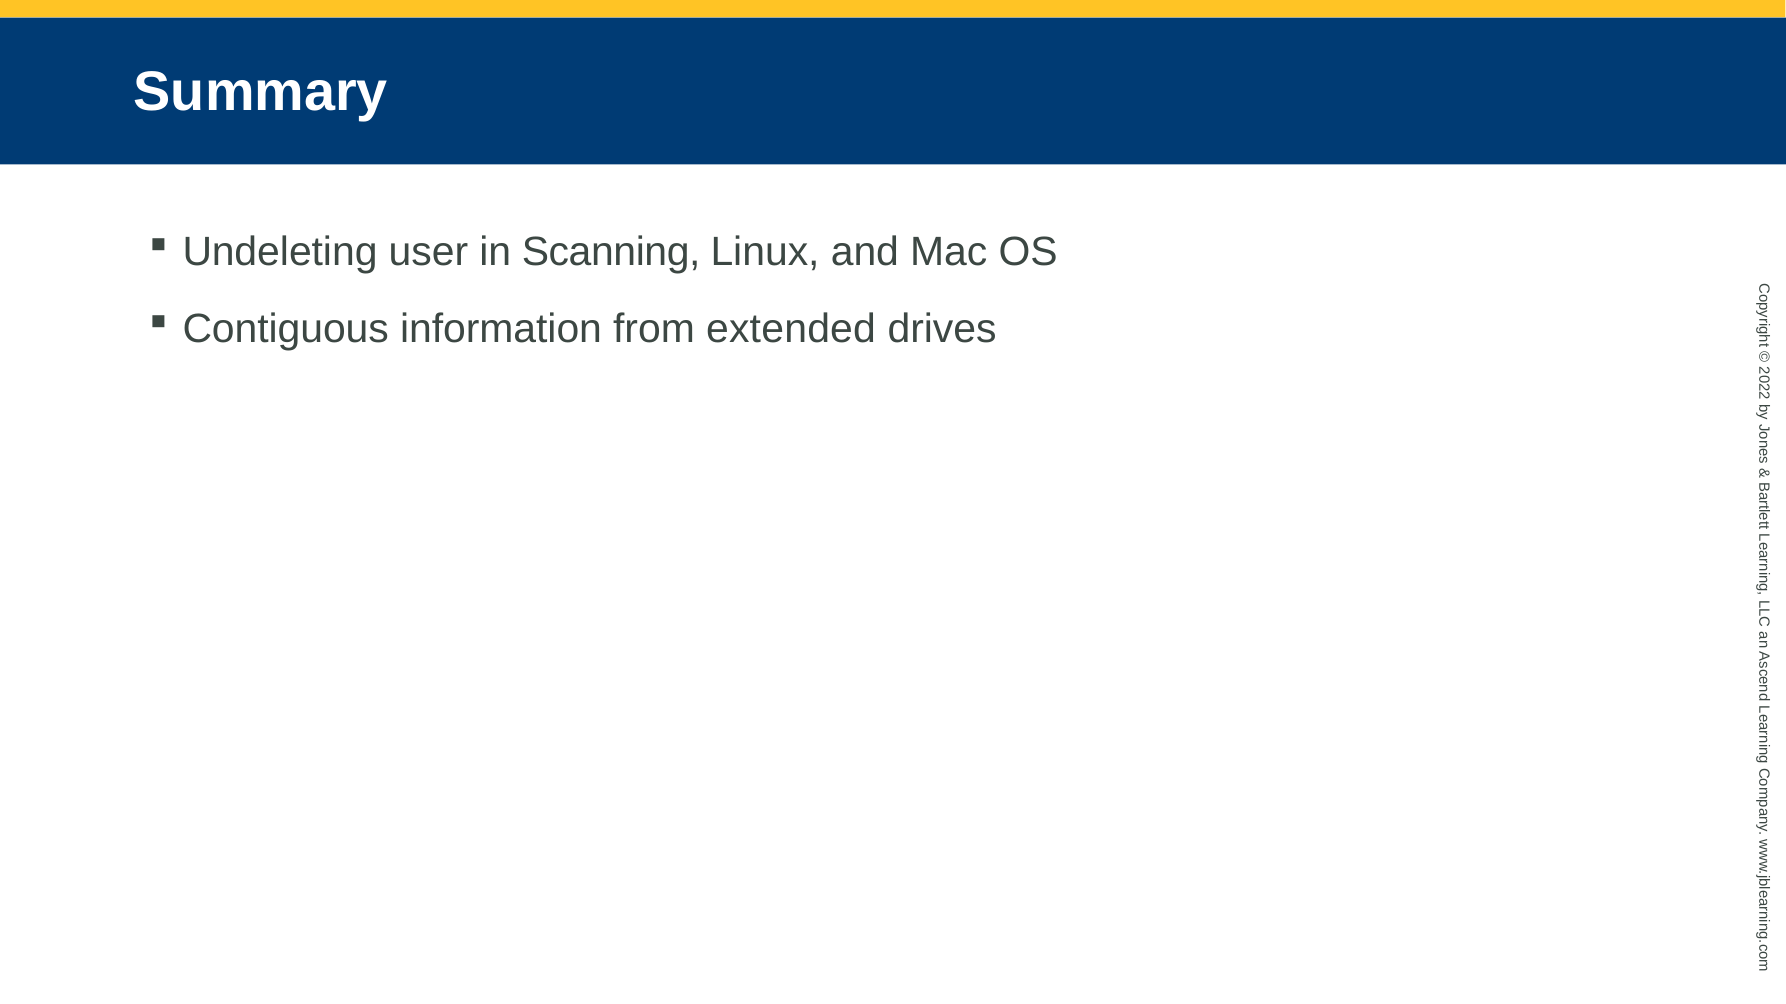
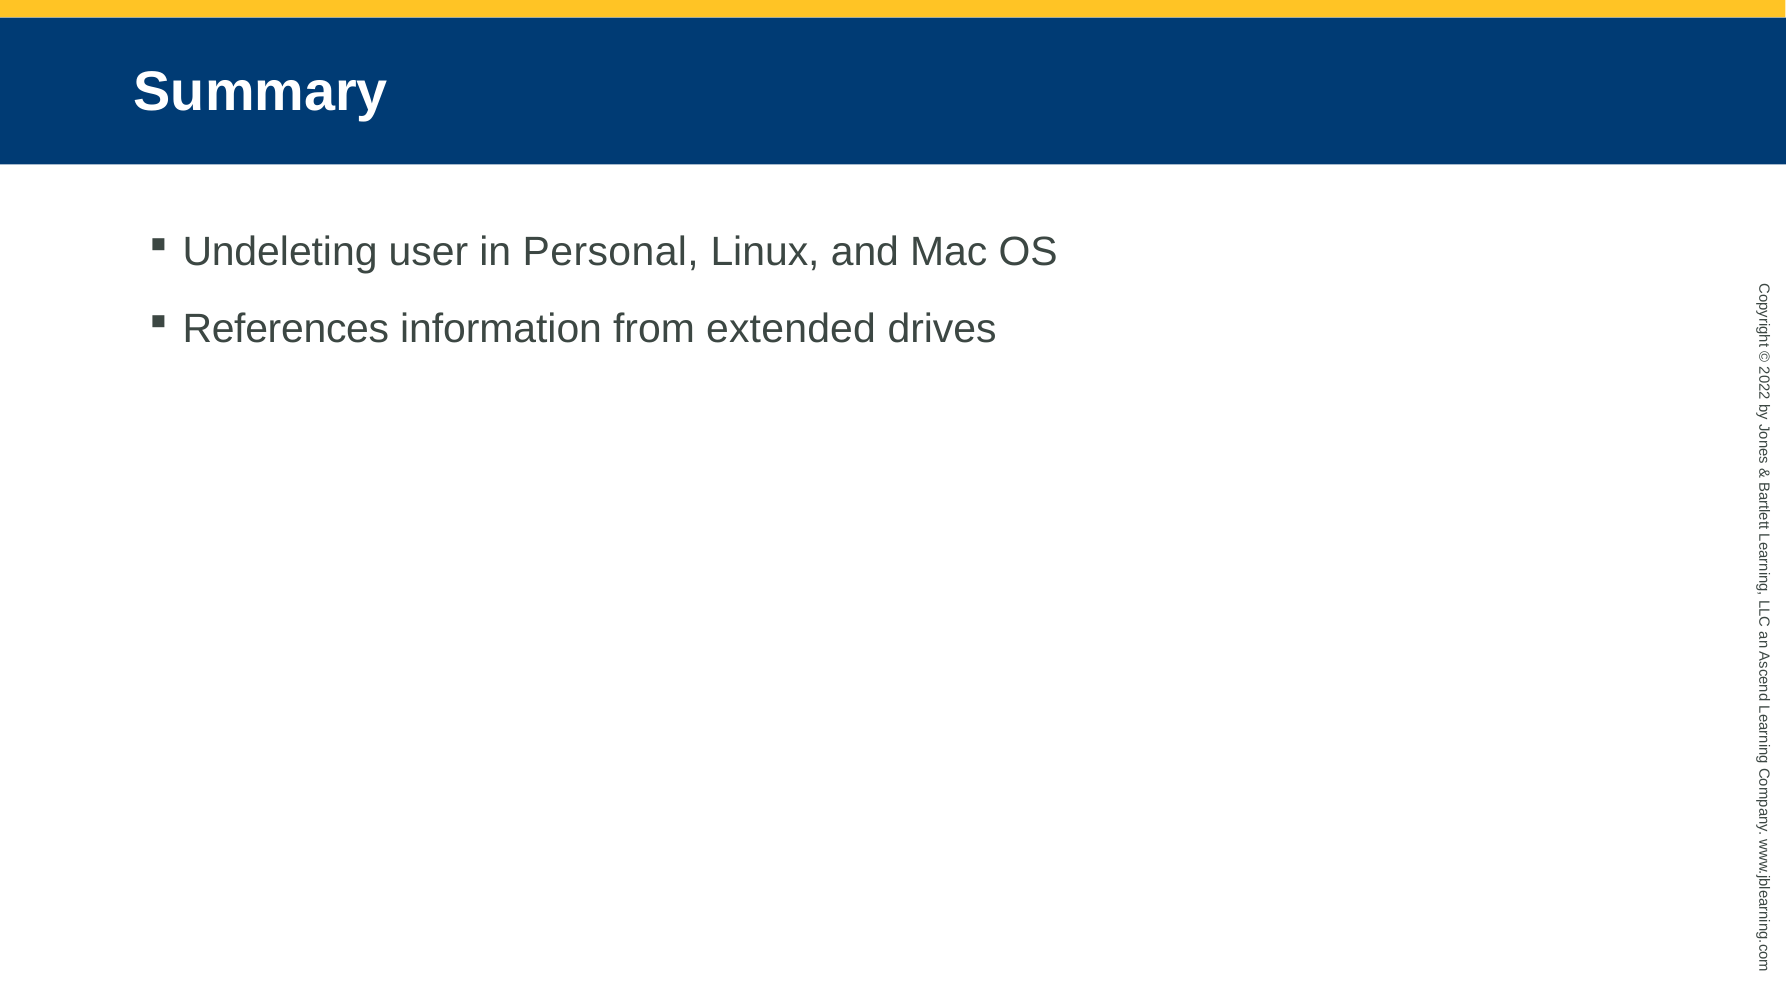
Scanning: Scanning -> Personal
Contiguous: Contiguous -> References
